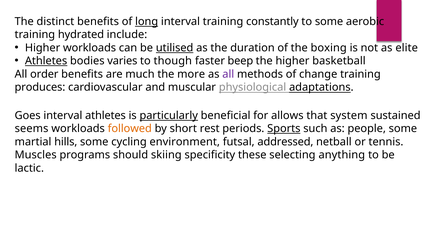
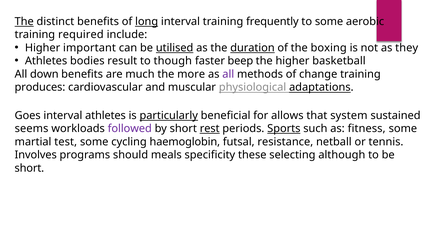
The at (24, 21) underline: none -> present
constantly: constantly -> frequently
hydrated: hydrated -> required
Higher workloads: workloads -> important
duration underline: none -> present
elite: elite -> they
Athletes at (46, 61) underline: present -> none
varies: varies -> result
order: order -> down
followed colour: orange -> purple
rest underline: none -> present
people: people -> fitness
hills: hills -> test
environment: environment -> haemoglobin
addressed: addressed -> resistance
Muscles: Muscles -> Involves
skiing: skiing -> meals
anything: anything -> although
lactic at (29, 169): lactic -> short
